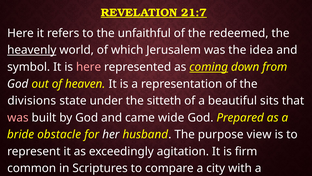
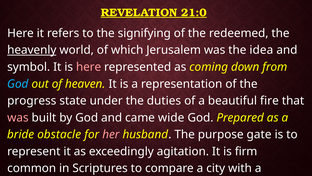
21:7: 21:7 -> 21:0
unfaithful: unfaithful -> signifying
coming underline: present -> none
God at (18, 84) colour: white -> light blue
divisions: divisions -> progress
sitteth: sitteth -> duties
sits: sits -> fire
her colour: white -> pink
view: view -> gate
